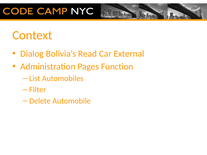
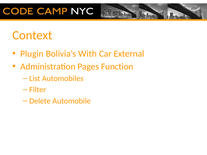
Dialog: Dialog -> Plugin
Read: Read -> With
